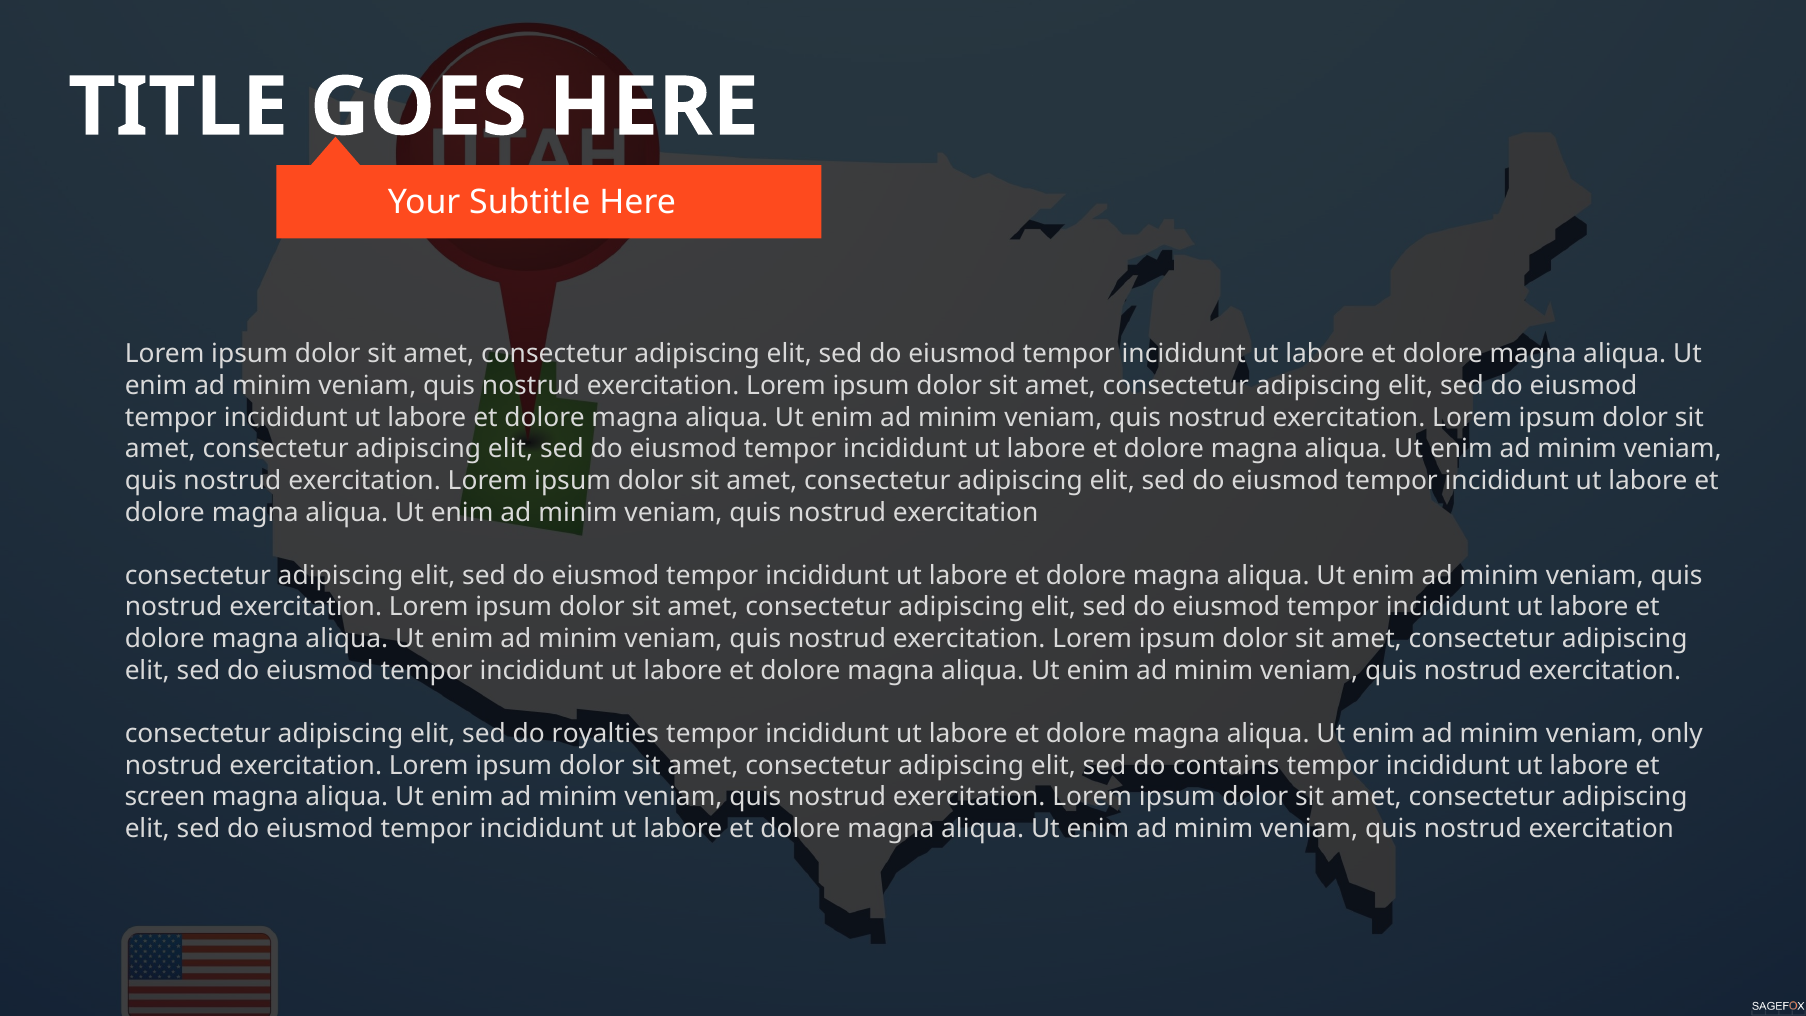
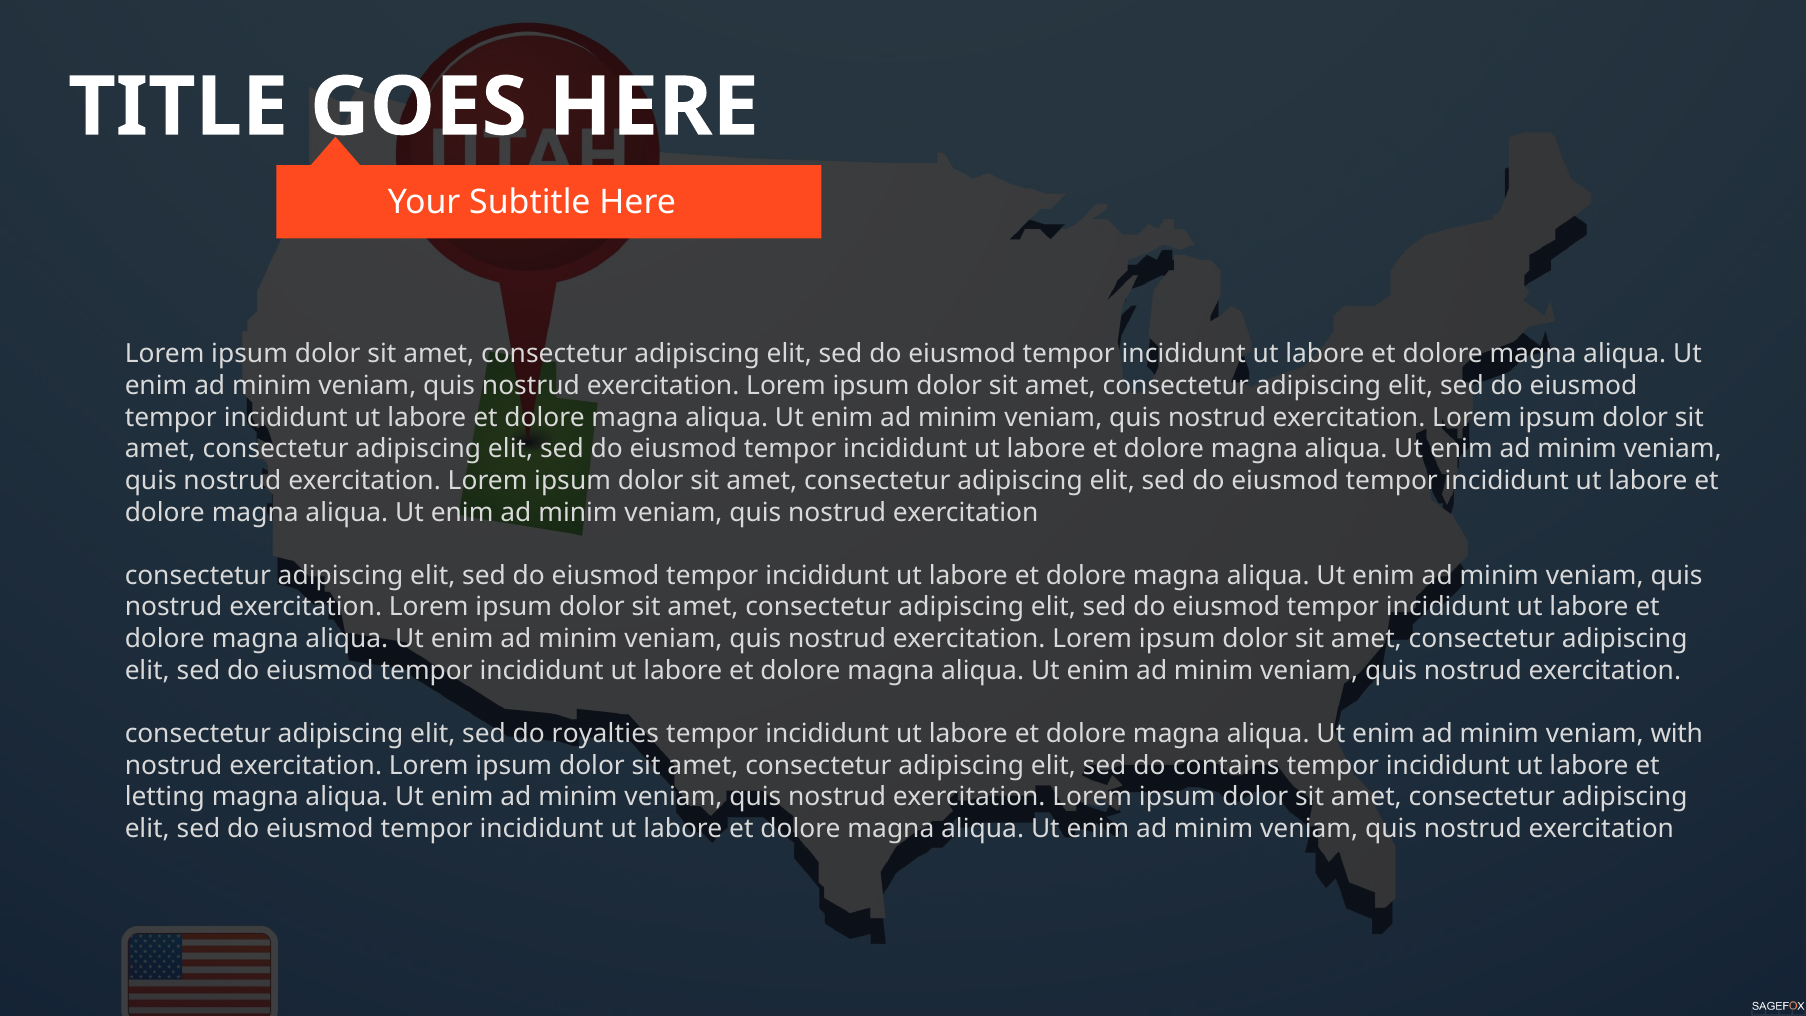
only: only -> with
screen: screen -> letting
